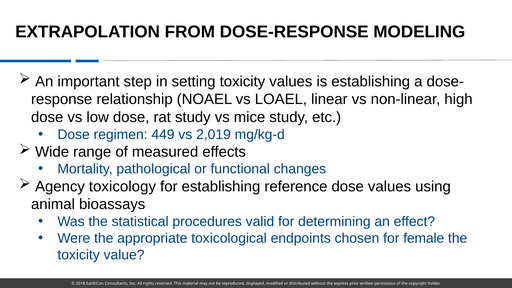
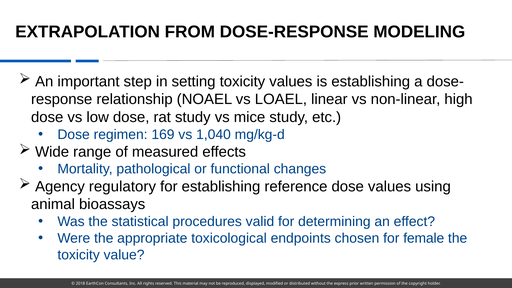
449: 449 -> 169
2,019: 2,019 -> 1,040
toxicology: toxicology -> regulatory
